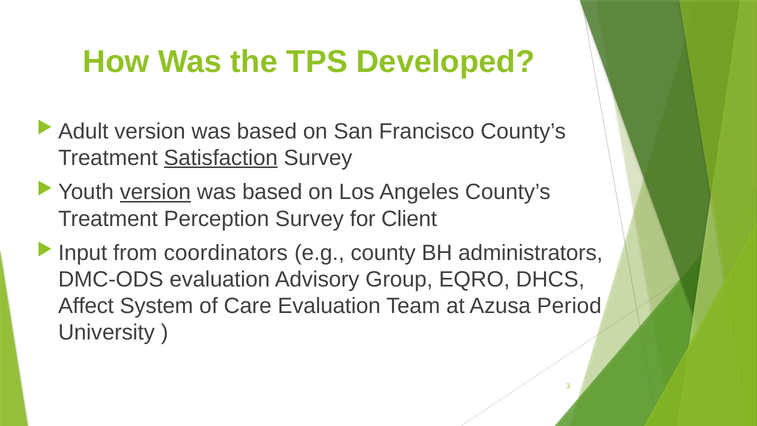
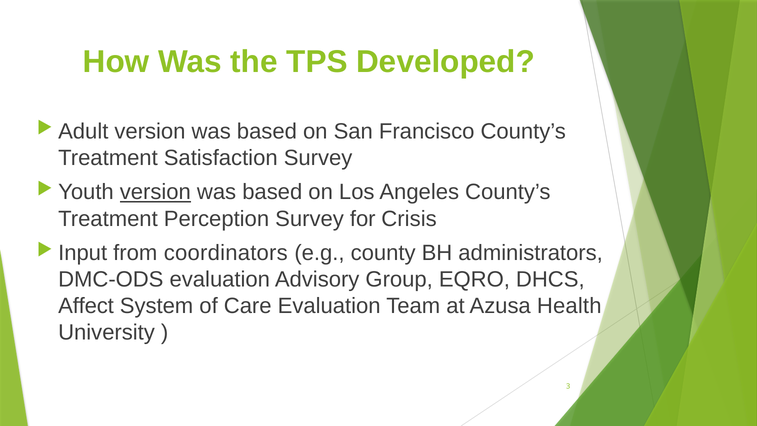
Satisfaction underline: present -> none
Client: Client -> Crisis
Period: Period -> Health
